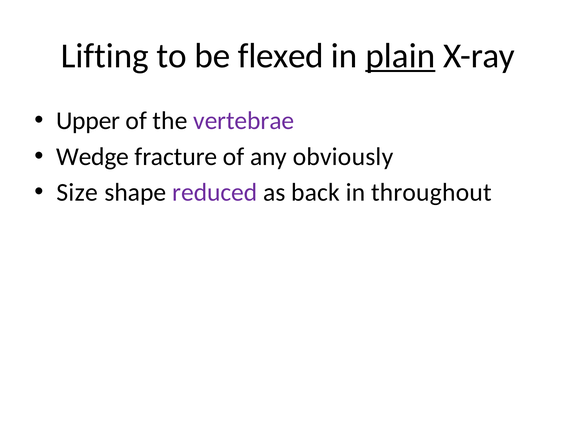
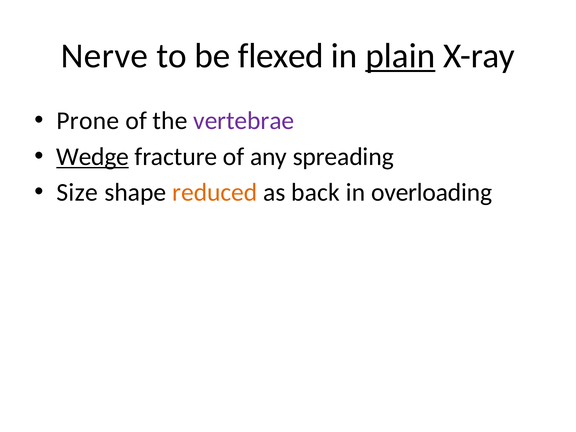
Lifting: Lifting -> Nerve
Upper: Upper -> Prone
Wedge underline: none -> present
obviously: obviously -> spreading
reduced colour: purple -> orange
throughout: throughout -> overloading
